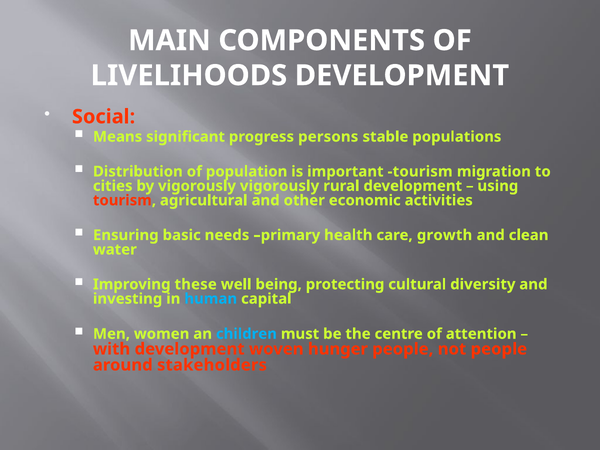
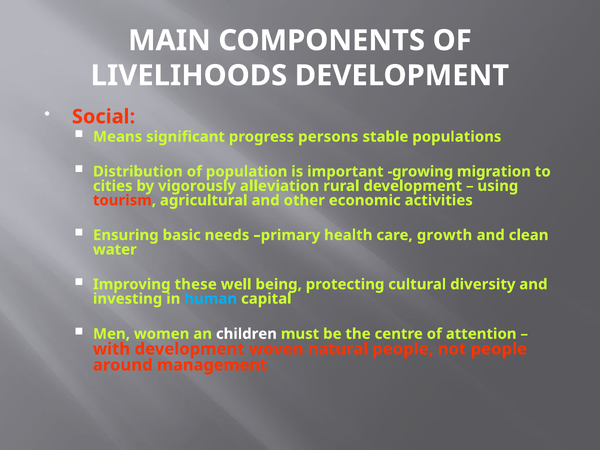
important tourism: tourism -> growing
vigorously vigorously: vigorously -> alleviation
children colour: light blue -> white
hunger: hunger -> natural
stakeholders: stakeholders -> management
